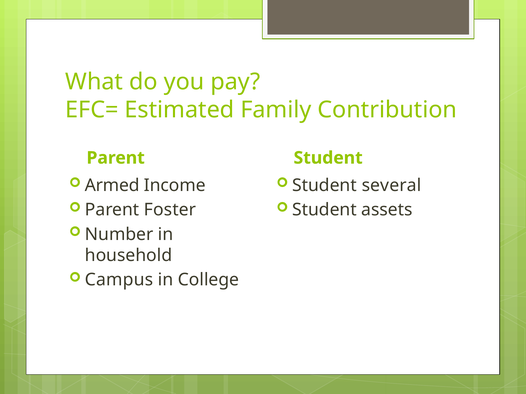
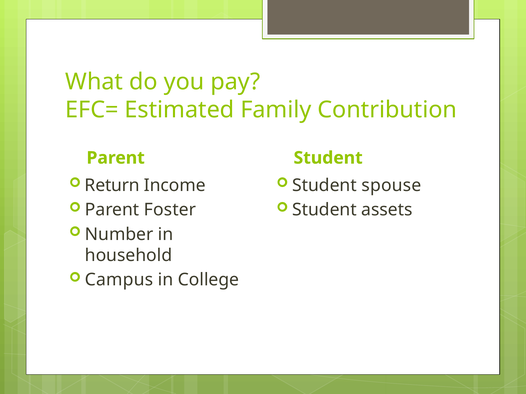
Armed: Armed -> Return
several: several -> spouse
